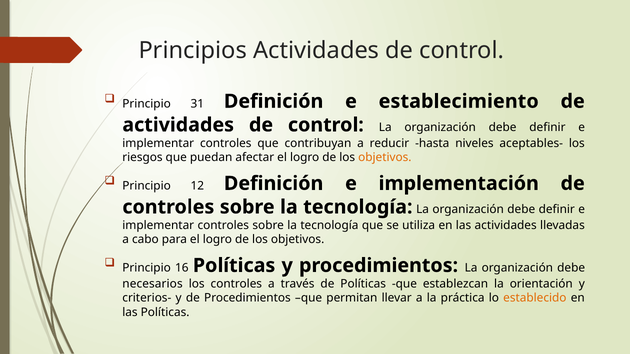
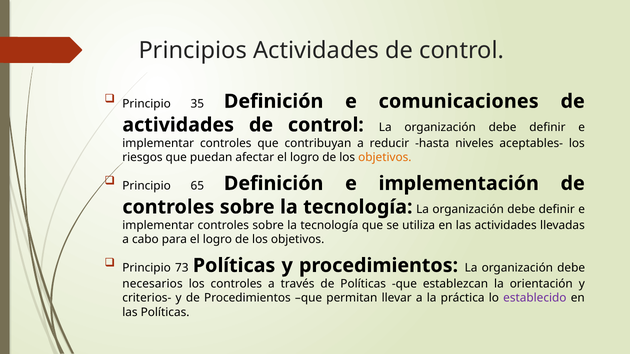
31: 31 -> 35
establecimiento: establecimiento -> comunicaciones
12: 12 -> 65
16: 16 -> 73
establecido colour: orange -> purple
